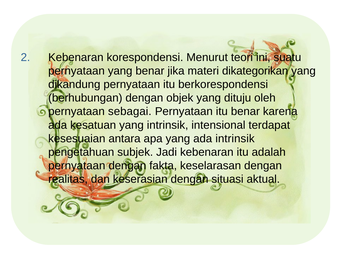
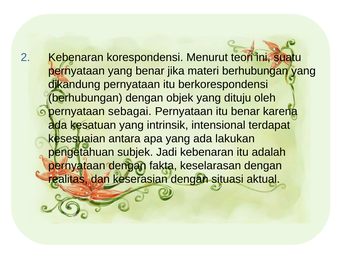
materi dikategorikan: dikategorikan -> berhubungan
ada intrinsik: intrinsik -> lakukan
